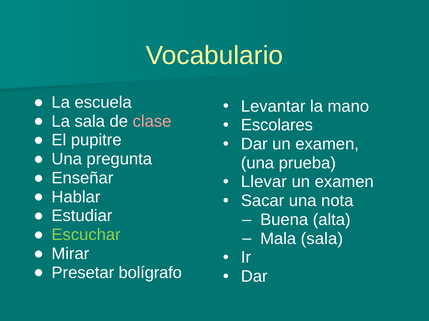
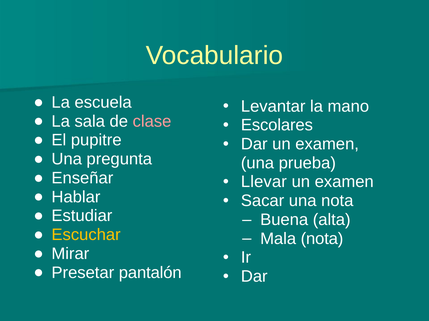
Escuchar colour: light green -> yellow
Mala sala: sala -> nota
bolígrafo: bolígrafo -> pantalón
